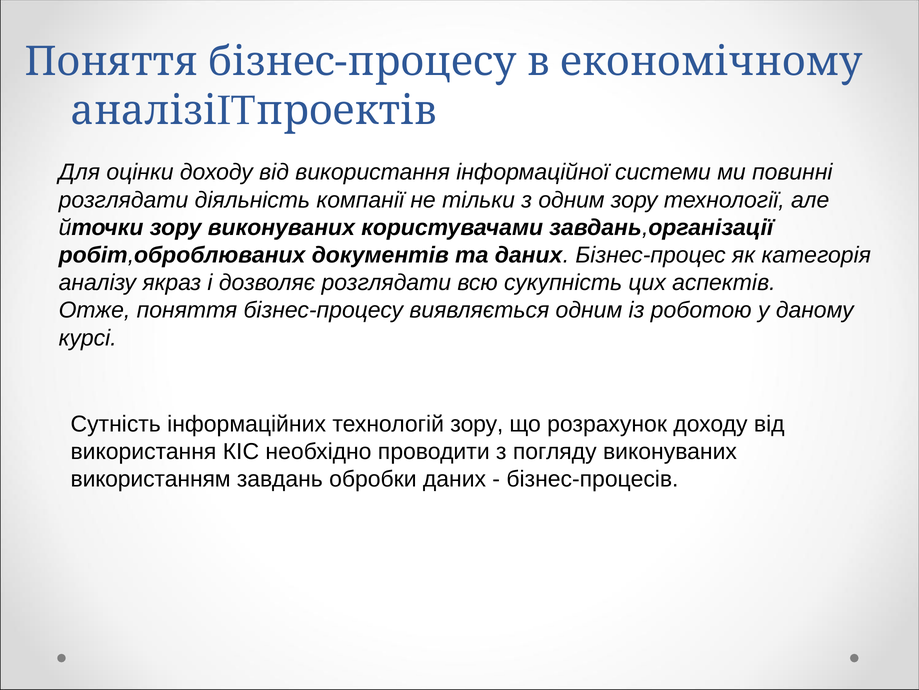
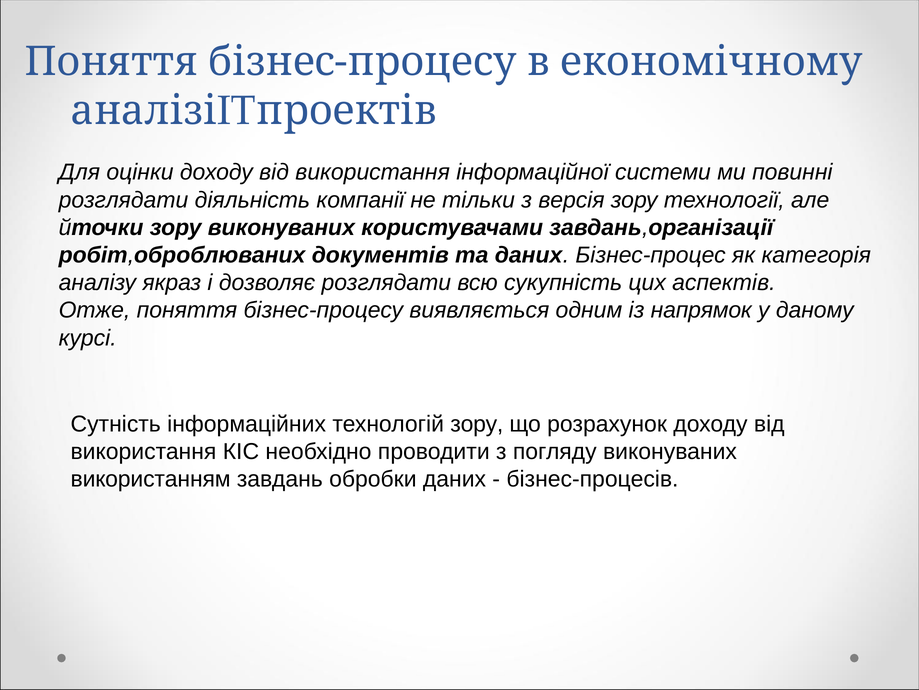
з одним: одним -> версія
роботою: роботою -> напрямок
